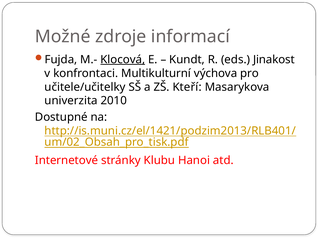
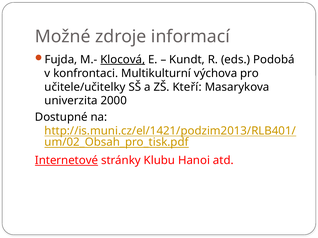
Jinakost: Jinakost -> Podobá
2010: 2010 -> 2000
Internetové underline: none -> present
